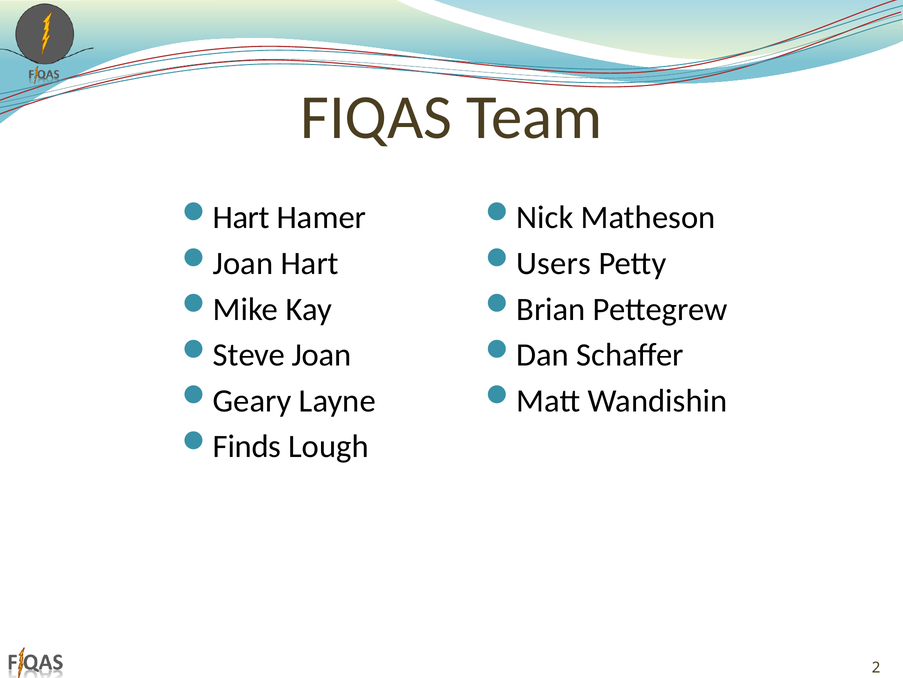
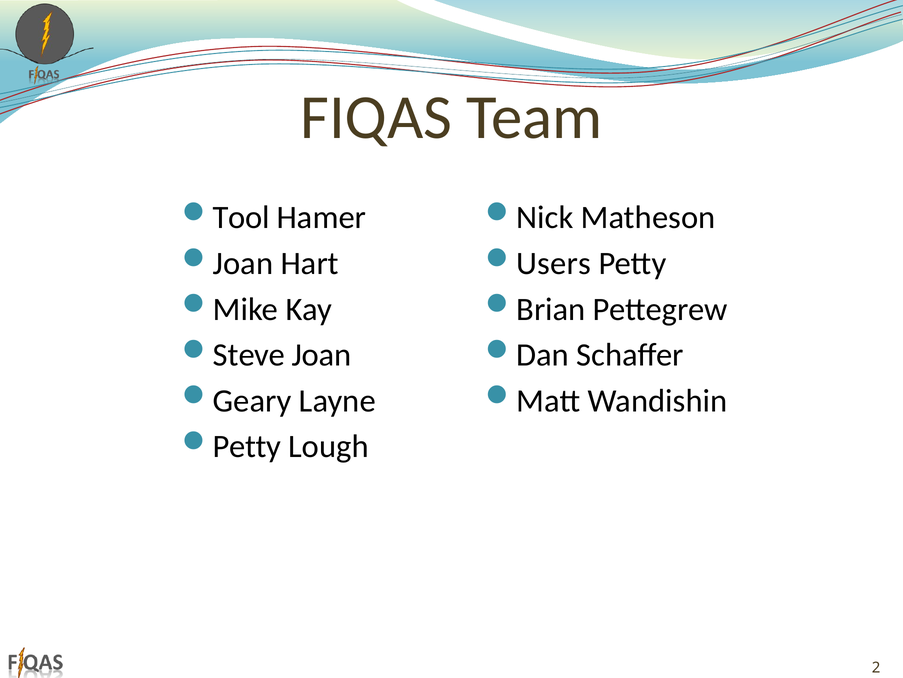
Hart at (241, 217): Hart -> Tool
Finds at (247, 446): Finds -> Petty
